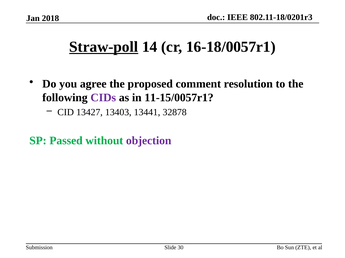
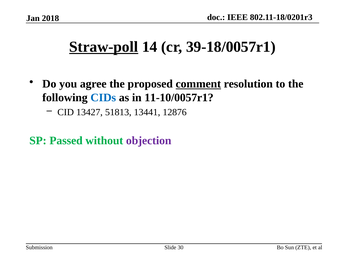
16-18/0057r1: 16-18/0057r1 -> 39-18/0057r1
comment underline: none -> present
CIDs colour: purple -> blue
11-15/0057r1: 11-15/0057r1 -> 11-10/0057r1
13403: 13403 -> 51813
32878: 32878 -> 12876
